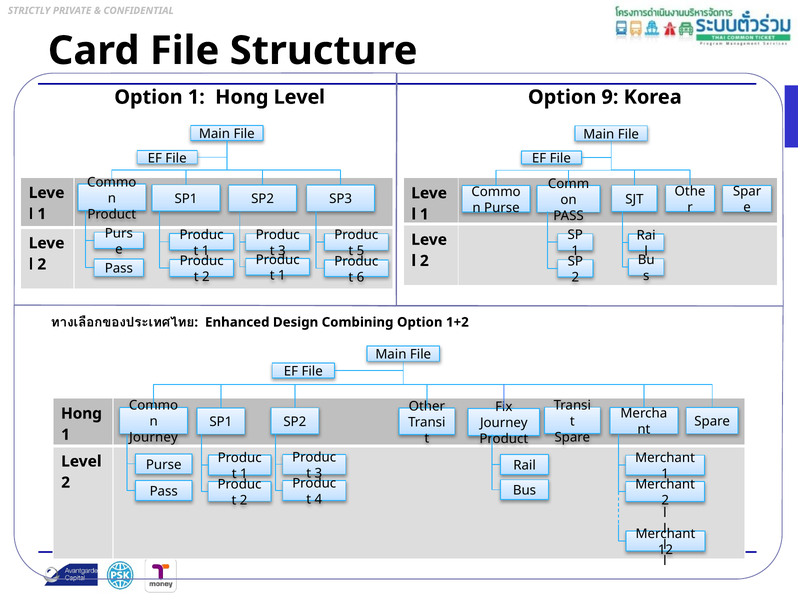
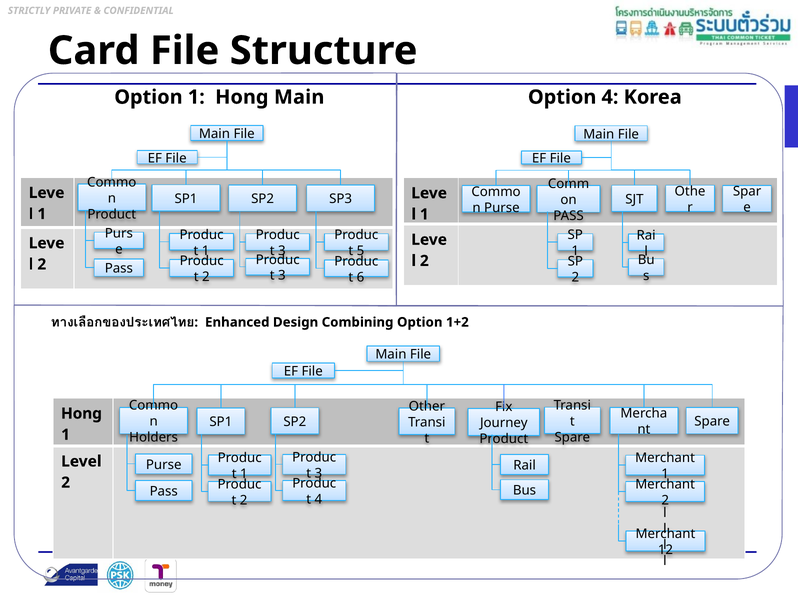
Hong Level: Level -> Main
Option 9: 9 -> 4
1 at (282, 275): 1 -> 3
Journey at (154, 437): Journey -> Holders
